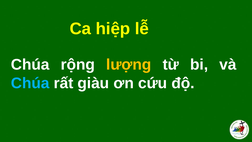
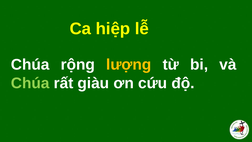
Chúa at (30, 83) colour: light blue -> light green
